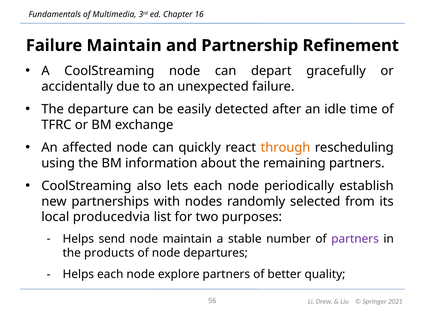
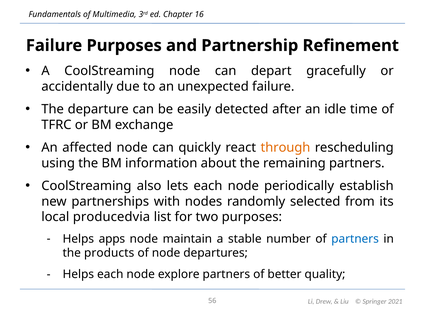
Failure Maintain: Maintain -> Purposes
send: send -> apps
partners at (355, 239) colour: purple -> blue
